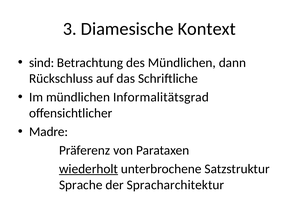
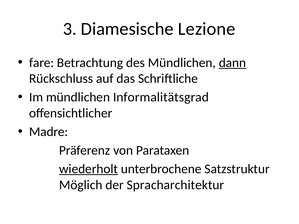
Kontext: Kontext -> Lezione
sind: sind -> fare
dann underline: none -> present
Sprache: Sprache -> Möglich
